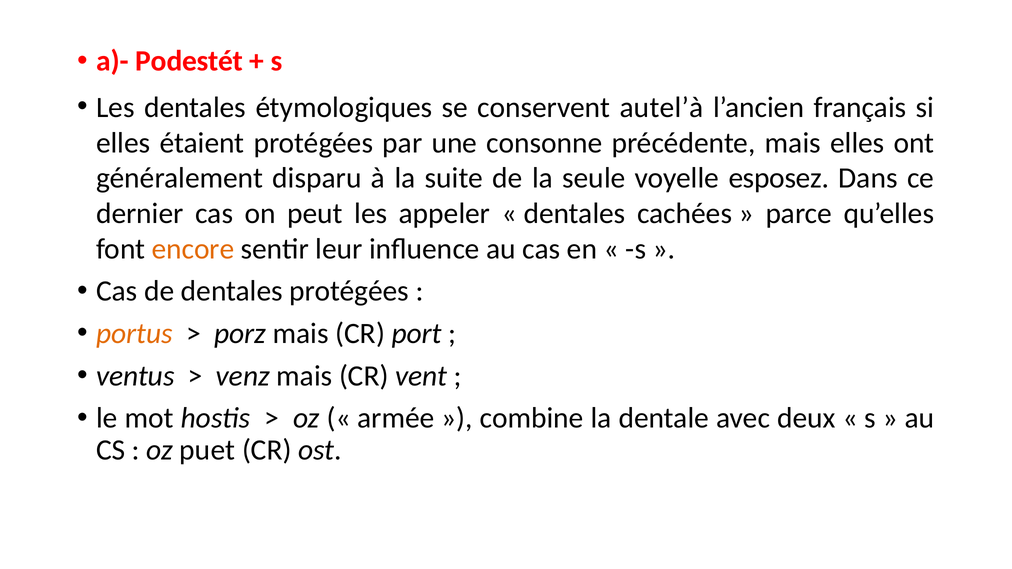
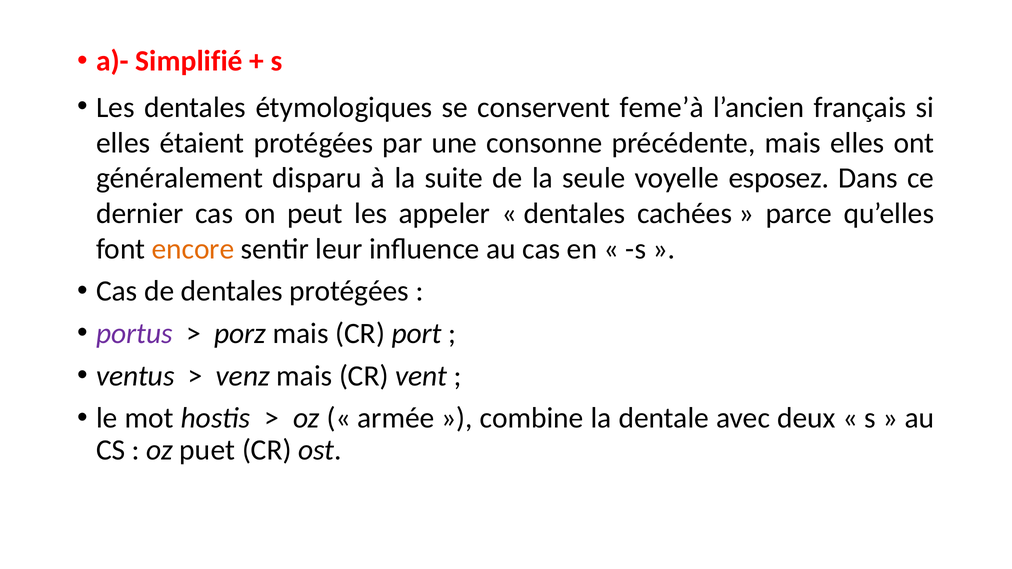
Podestét: Podestét -> Simplifié
autel’à: autel’à -> feme’à
portus colour: orange -> purple
